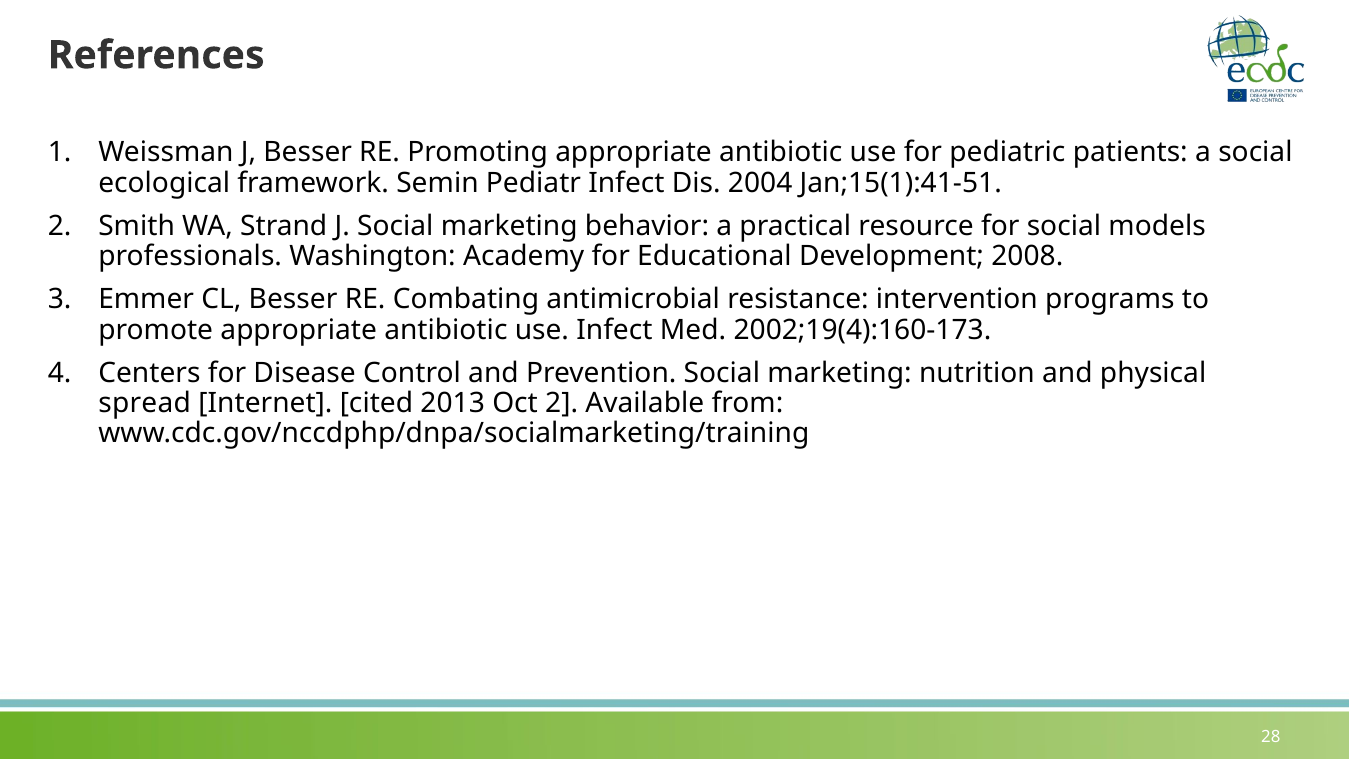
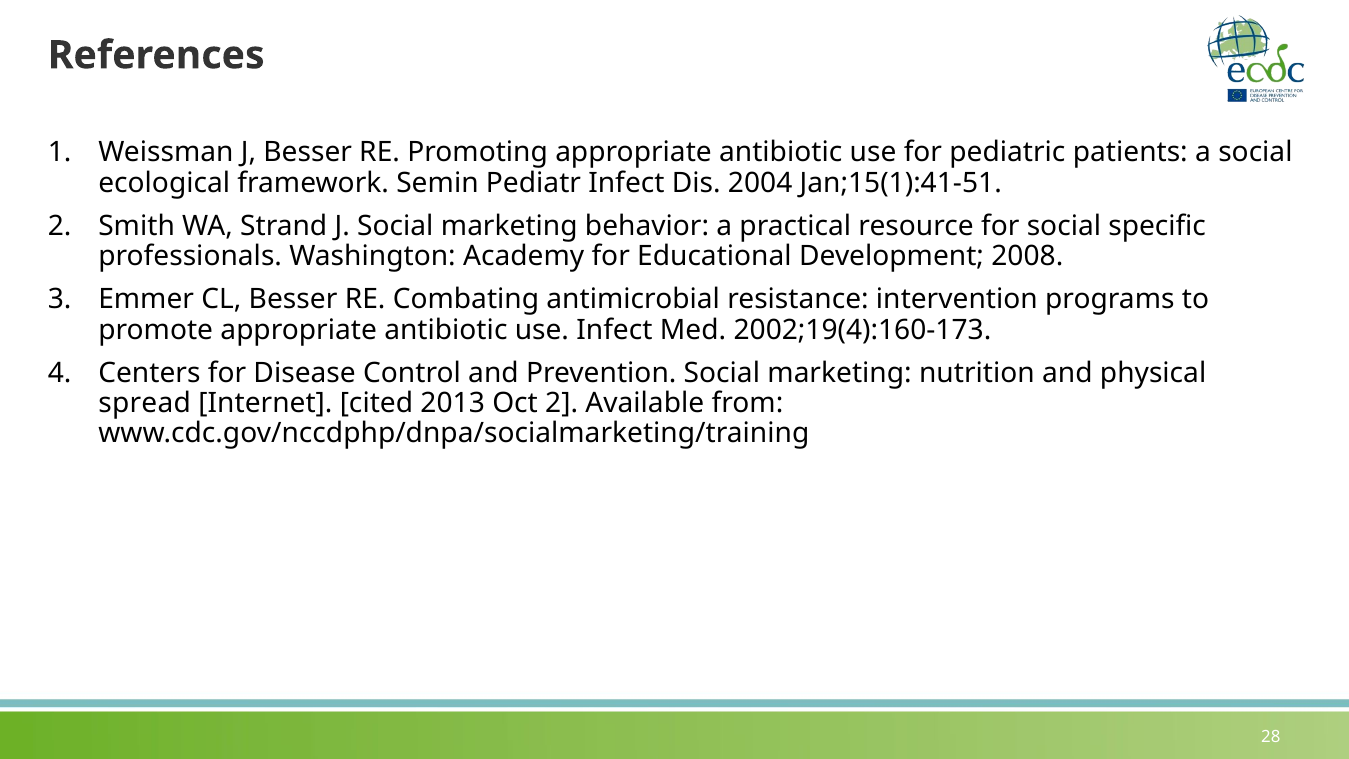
models: models -> specific
